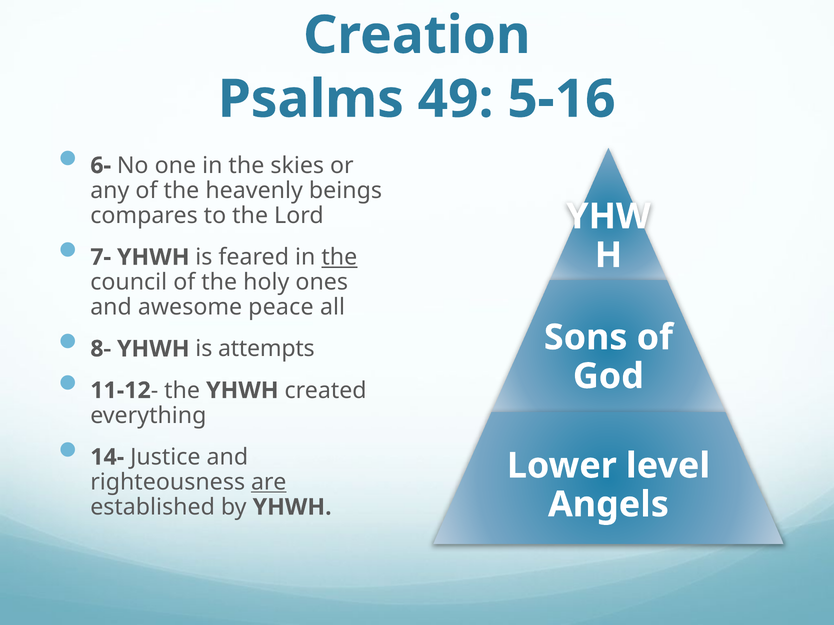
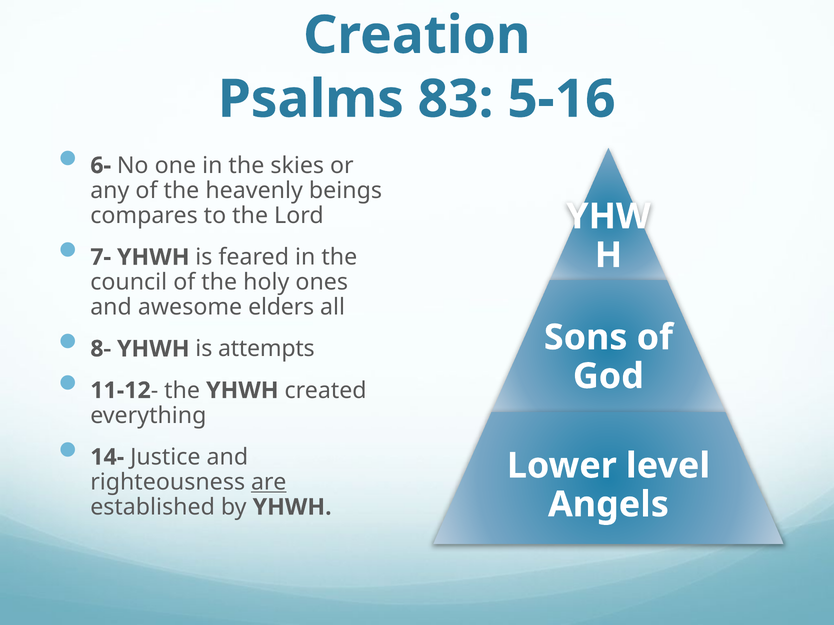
49: 49 -> 83
the at (339, 257) underline: present -> none
peace: peace -> elders
